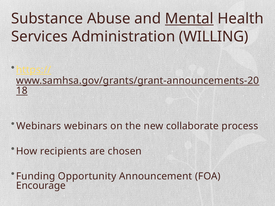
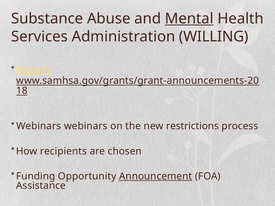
collaborate: collaborate -> restrictions
Announcement underline: none -> present
Encourage: Encourage -> Assistance
